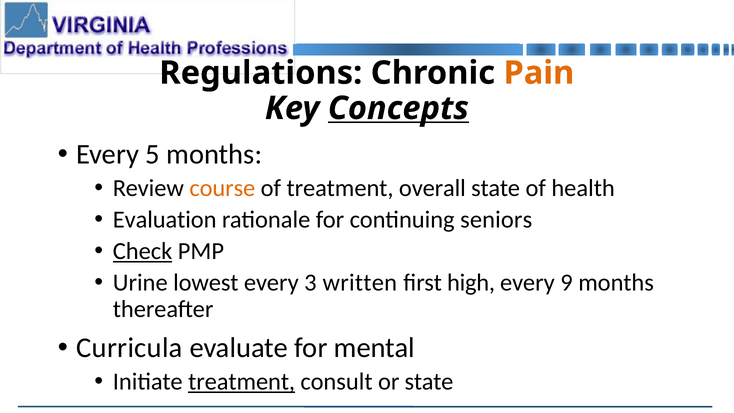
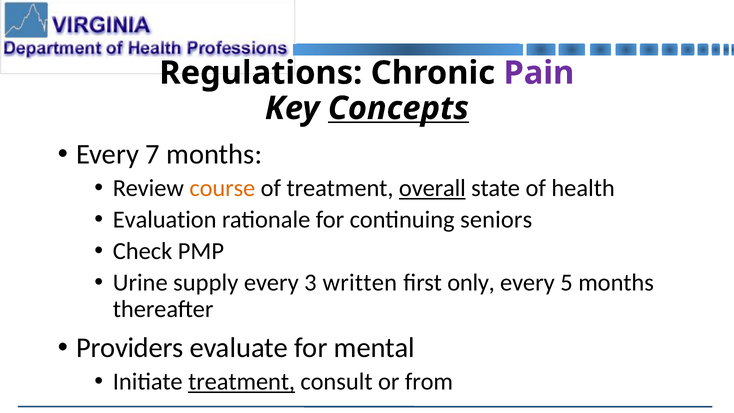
Pain colour: orange -> purple
5: 5 -> 7
overall underline: none -> present
Check underline: present -> none
lowest: lowest -> supply
high: high -> only
9: 9 -> 5
Curricula: Curricula -> Providers
or state: state -> from
